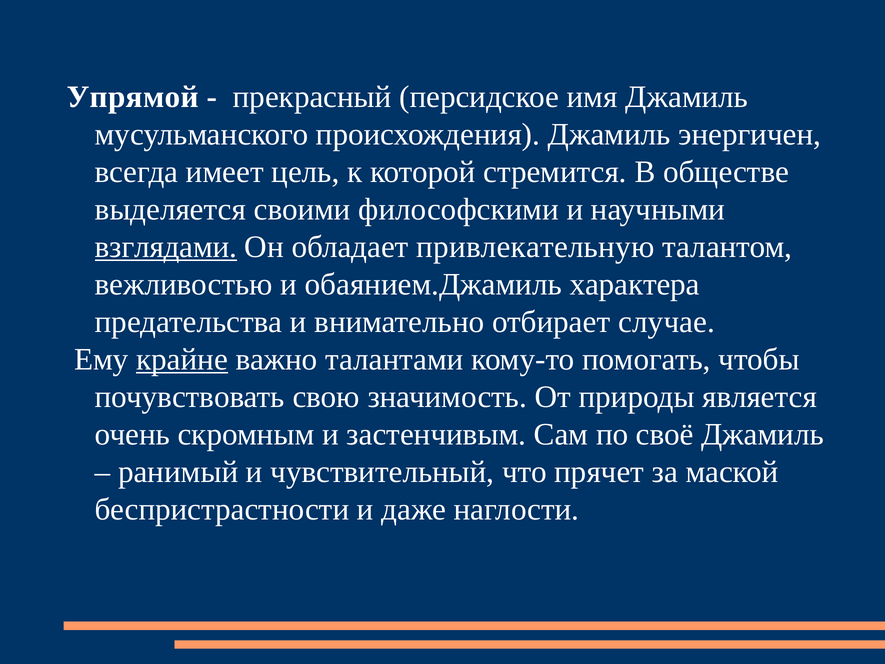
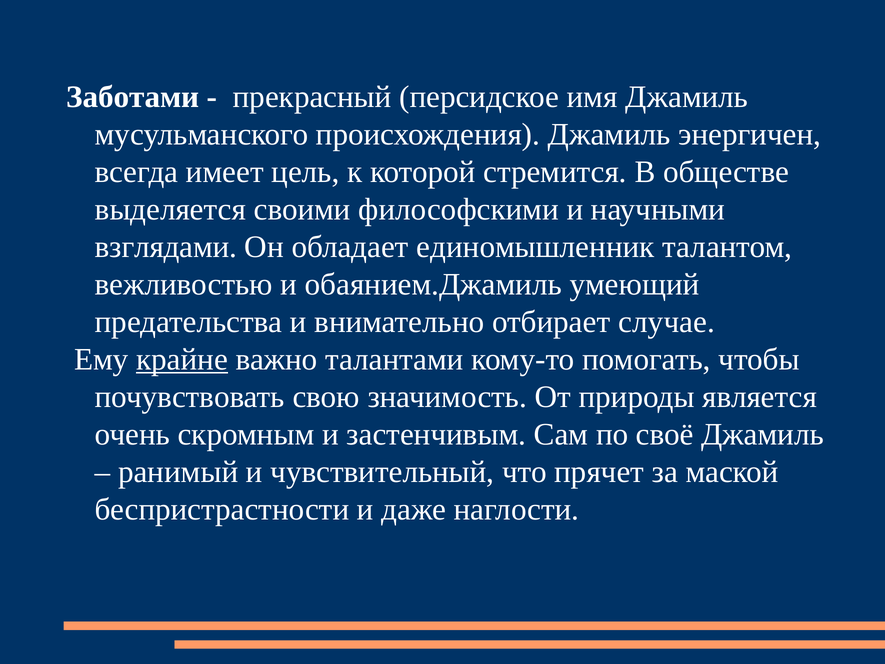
Упрямой: Упрямой -> Заботами
взглядами underline: present -> none
привлекательную: привлекательную -> единомышленник
характера: характера -> умеющий
